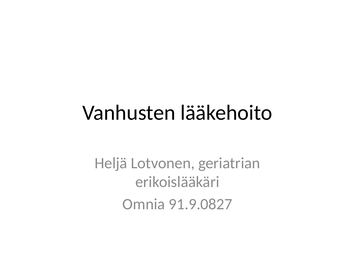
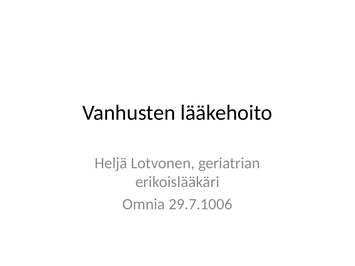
91.9.0827: 91.9.0827 -> 29.7.1006
